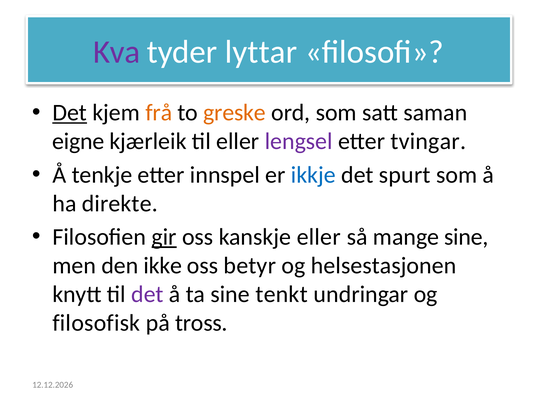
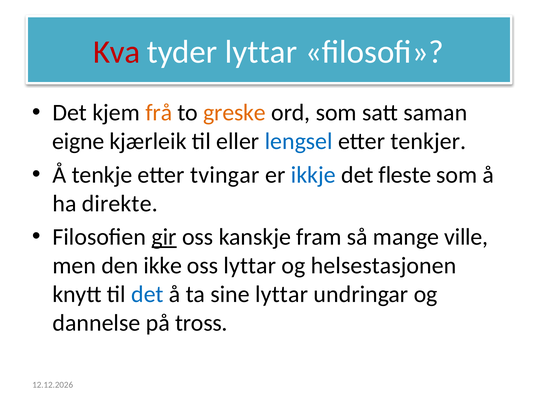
Kva colour: purple -> red
Det at (70, 113) underline: present -> none
lengsel colour: purple -> blue
tvingar: tvingar -> tenkjer
innspel: innspel -> tvingar
spurt: spurt -> fleste
kanskje eller: eller -> fram
mange sine: sine -> ville
oss betyr: betyr -> lyttar
det at (147, 295) colour: purple -> blue
sine tenkt: tenkt -> lyttar
filosofisk: filosofisk -> dannelse
